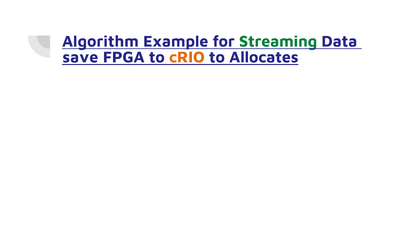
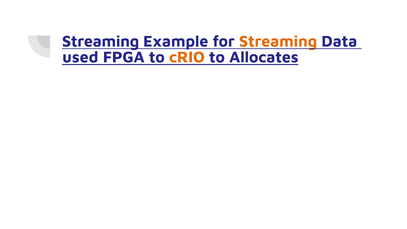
Algorithm at (100, 41): Algorithm -> Streaming
Streaming at (278, 41) colour: green -> orange
save: save -> used
